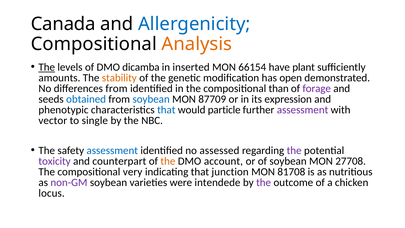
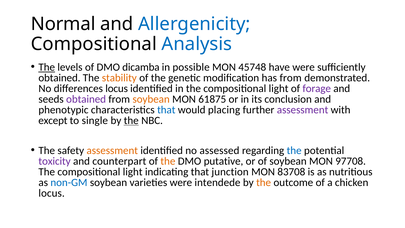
Canada: Canada -> Normal
Analysis colour: orange -> blue
inserted: inserted -> possible
66154: 66154 -> 45748
have plant: plant -> were
amounts at (59, 78): amounts -> obtained
has open: open -> from
differences from: from -> locus
in the compositional than: than -> light
obtained at (86, 99) colour: blue -> purple
soybean at (151, 99) colour: blue -> orange
87709: 87709 -> 61875
expression: expression -> conclusion
particle: particle -> placing
vector: vector -> except
the at (131, 120) underline: none -> present
assessment at (112, 150) colour: blue -> orange
the at (294, 150) colour: purple -> blue
account: account -> putative
27708: 27708 -> 97708
very at (133, 172): very -> light
81708: 81708 -> 83708
non-GM colour: purple -> blue
the at (264, 182) colour: purple -> orange
